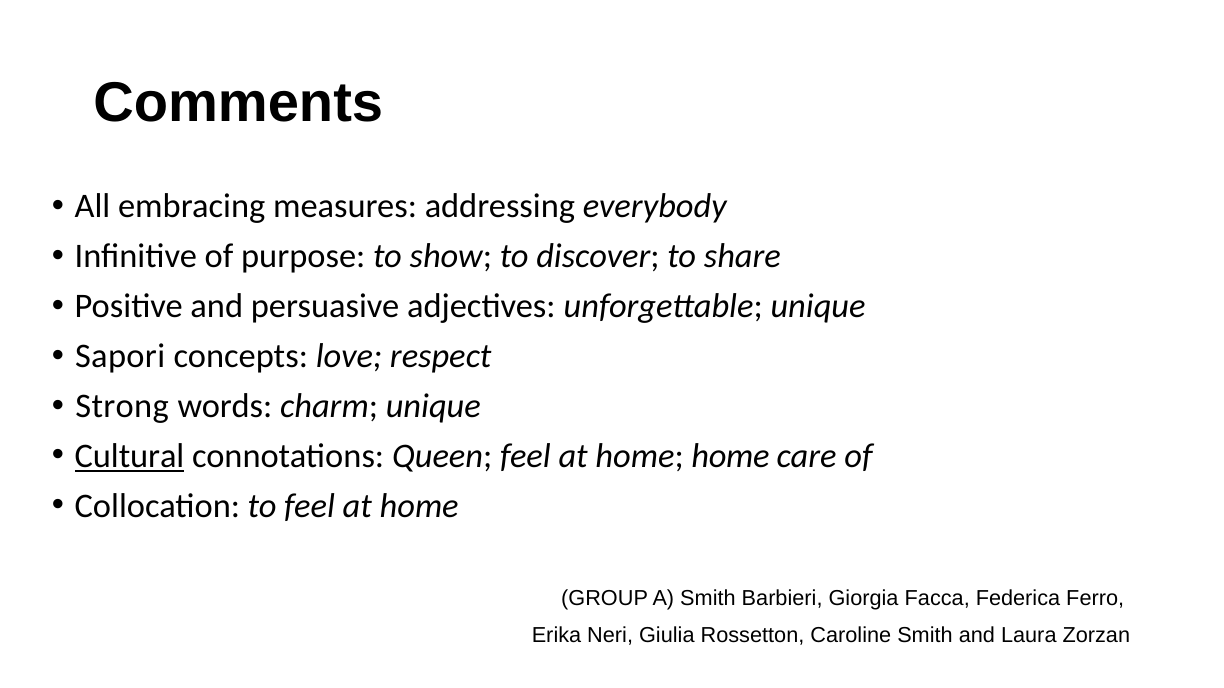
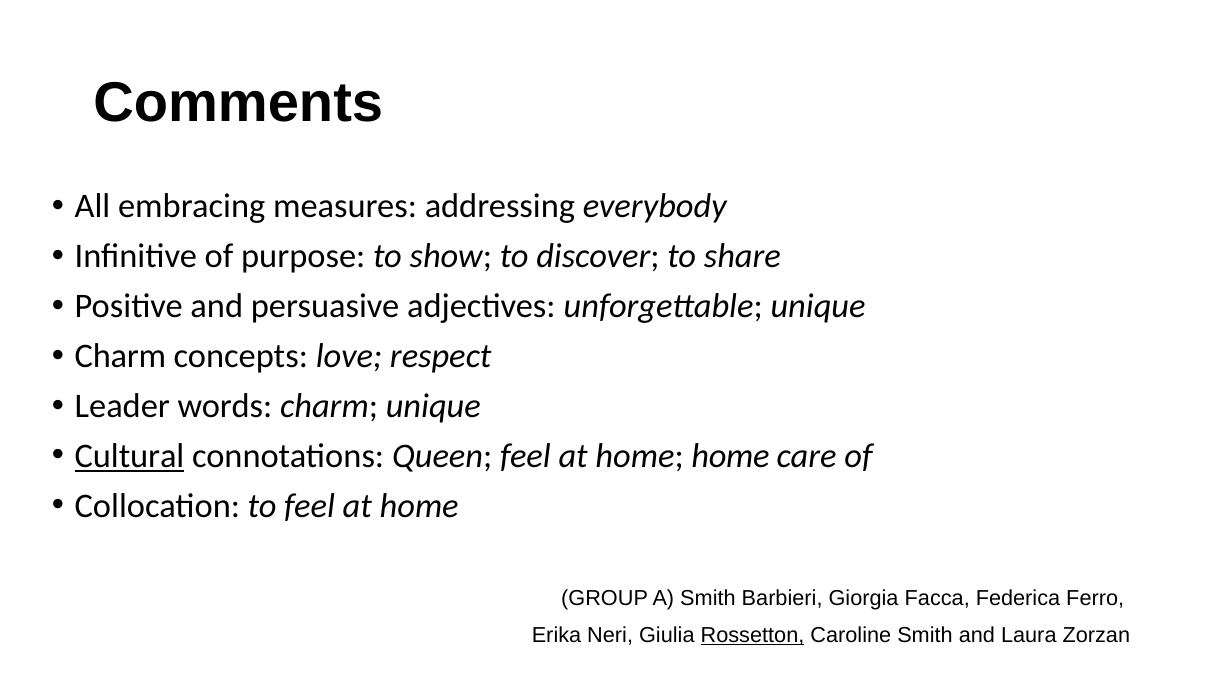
Sapori at (120, 356): Sapori -> Charm
Strong: Strong -> Leader
Rossetton underline: none -> present
